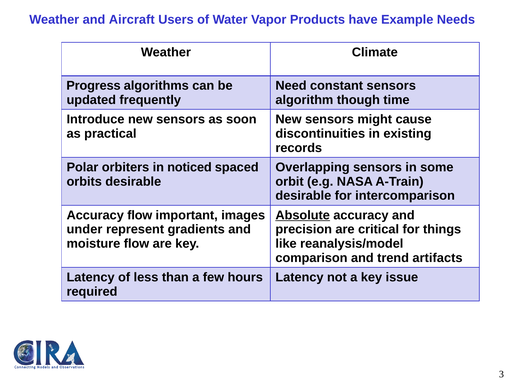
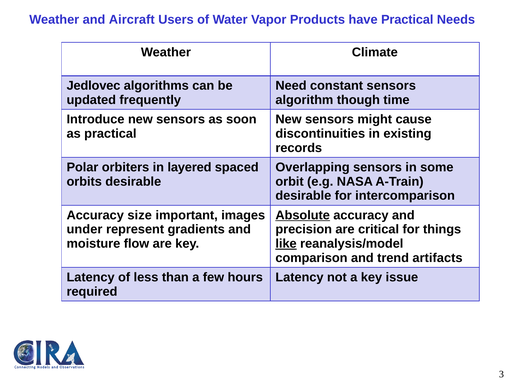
have Example: Example -> Practical
Progress: Progress -> Jedlovec
noticed: noticed -> layered
Accuracy flow: flow -> size
like underline: none -> present
